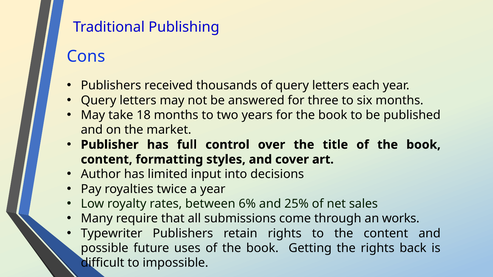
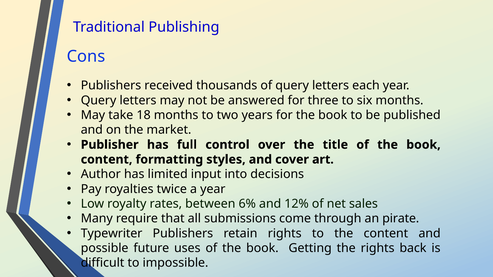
25%: 25% -> 12%
works: works -> pirate
